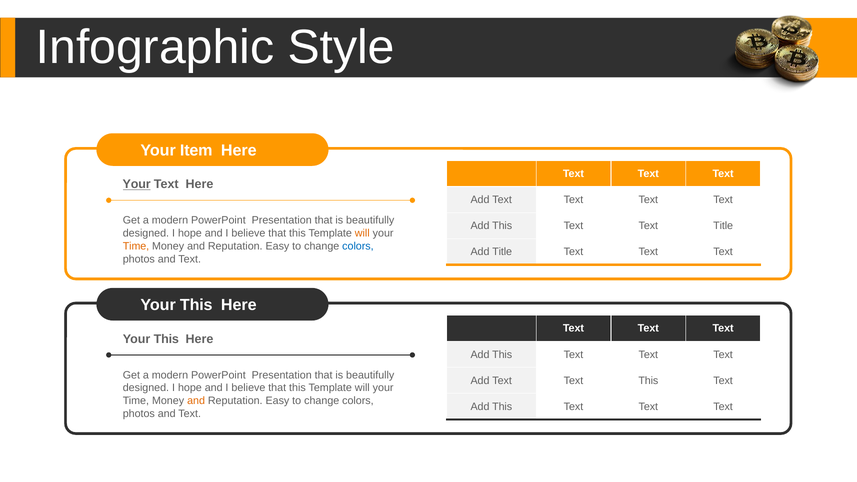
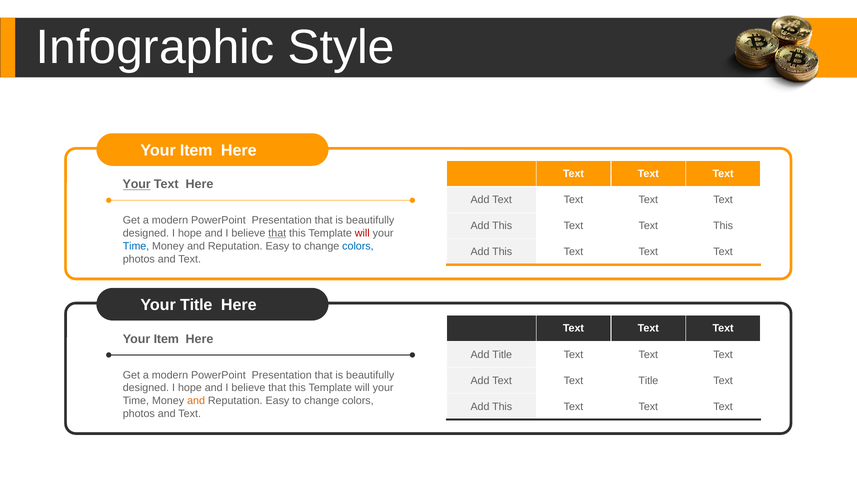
Text Title: Title -> This
that at (277, 233) underline: none -> present
will at (362, 233) colour: orange -> red
Time at (136, 246) colour: orange -> blue
Title at (502, 252): Title -> This
This at (196, 305): This -> Title
This at (166, 339): This -> Item
This at (502, 355): This -> Title
Text This: This -> Title
